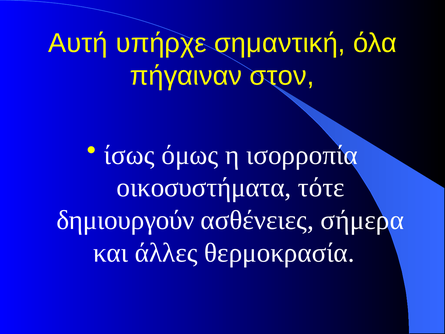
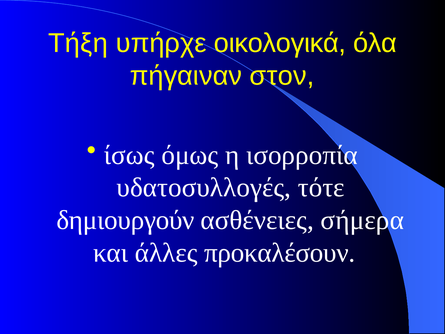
Αυτή: Αυτή -> Τήξη
σημαντική: σημαντική -> οικολογικά
οικοσυστήματα: οικοσυστήματα -> υδατοσυλλογές
θερμοκρασία: θερμοκρασία -> προκαλέσουν
